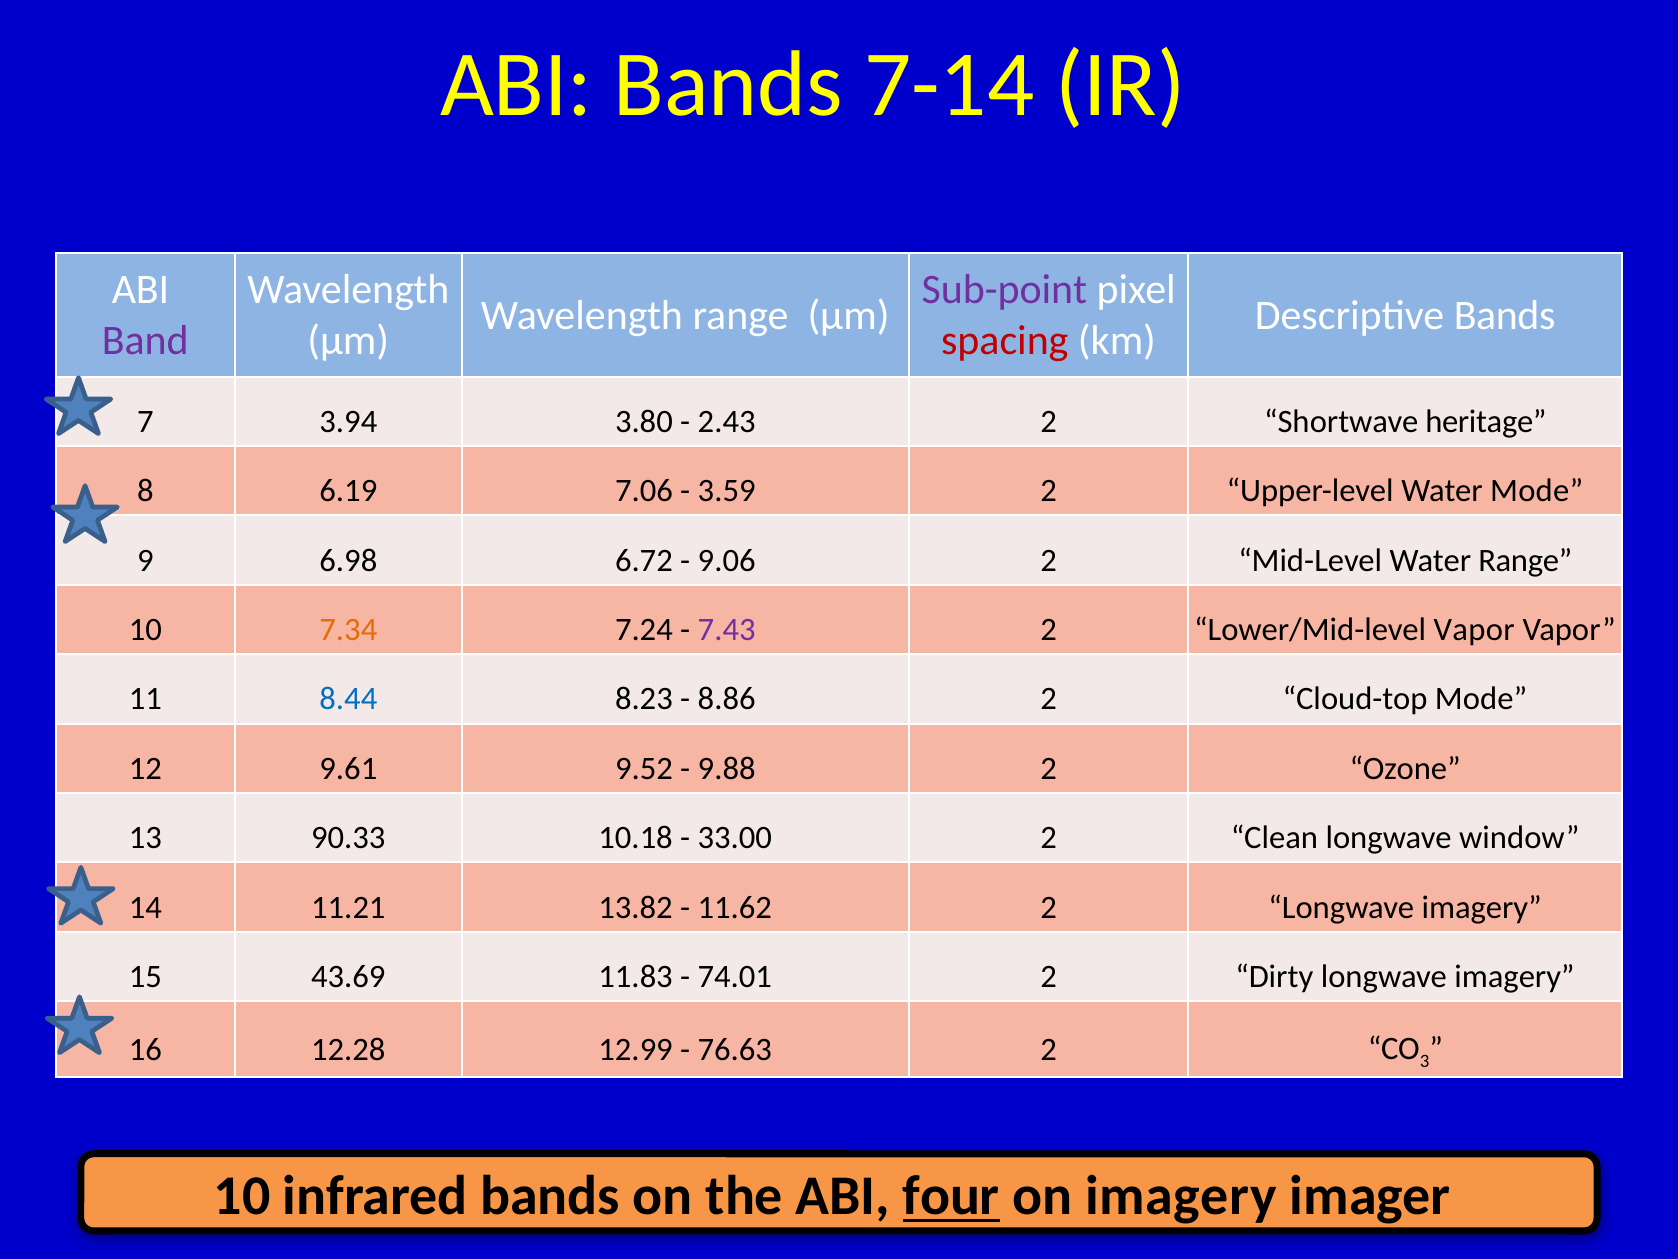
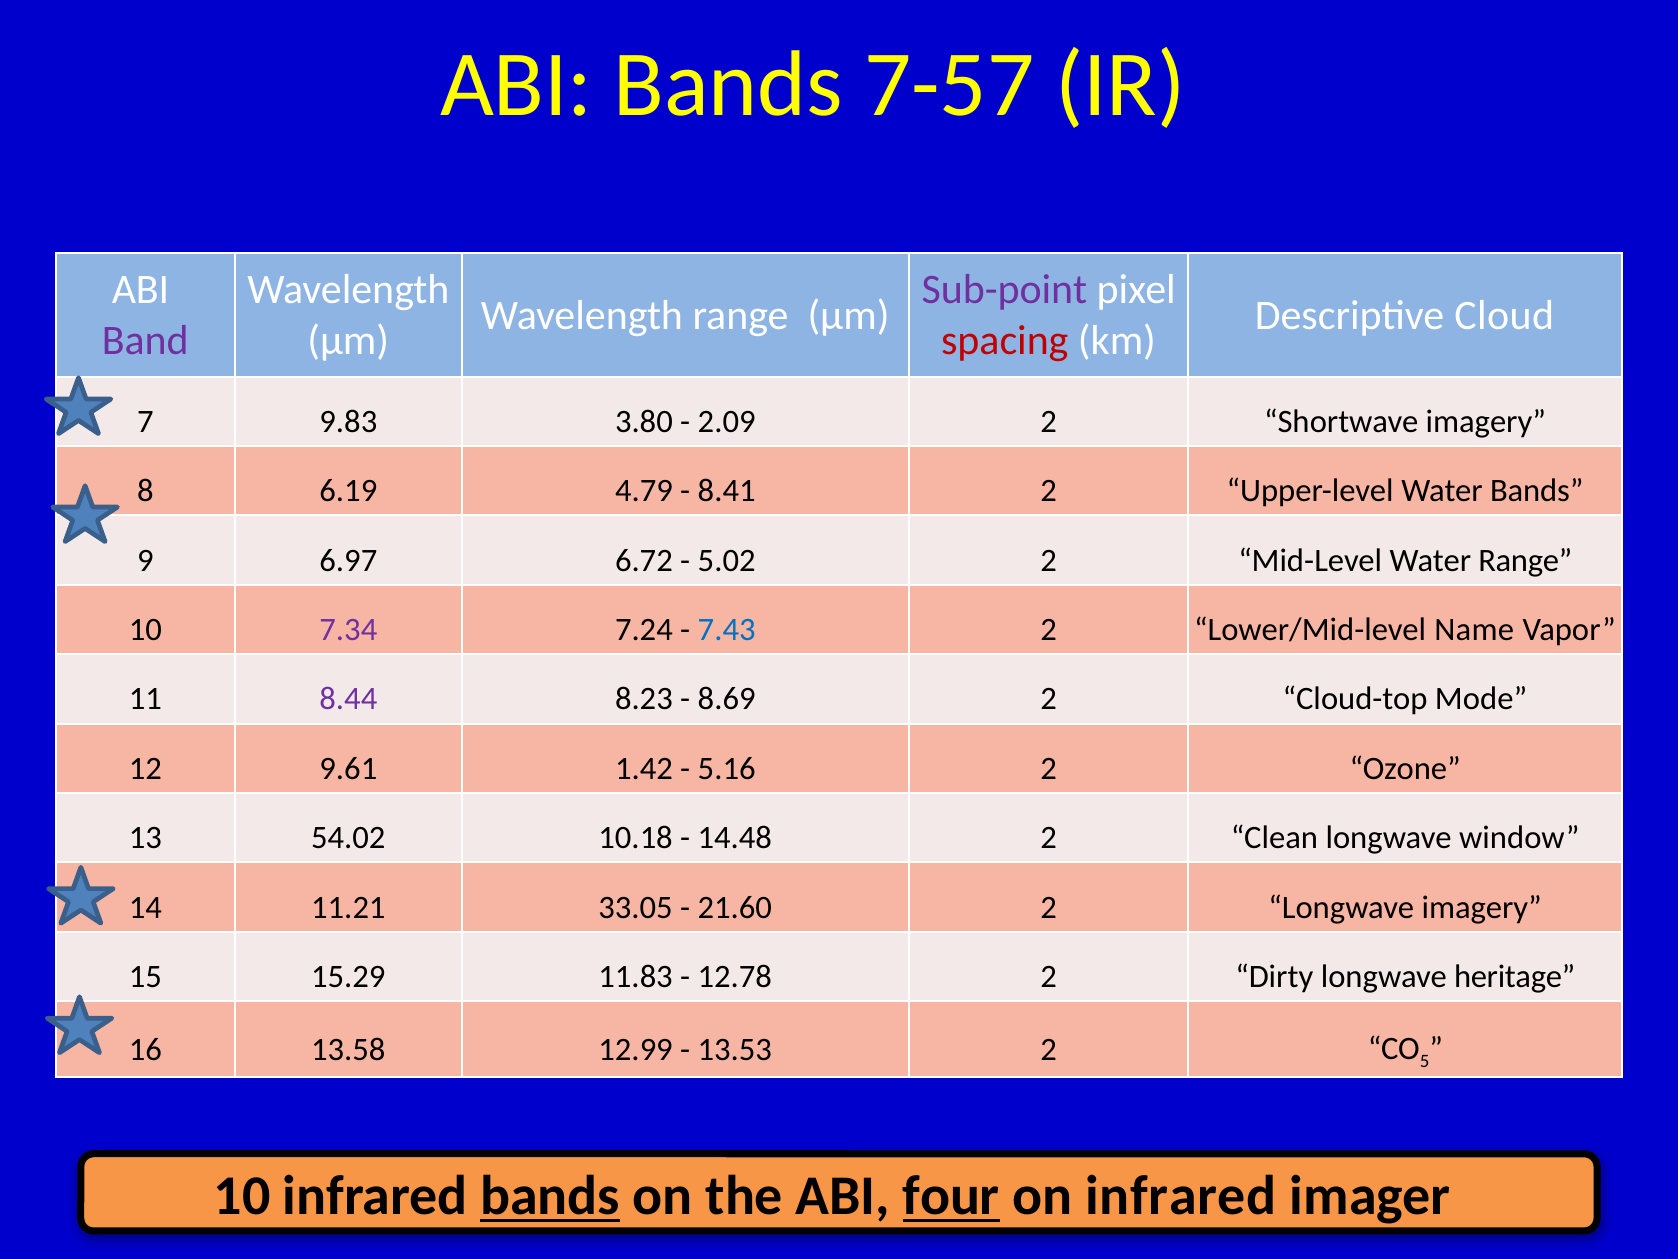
7-14: 7-14 -> 7-57
Descriptive Bands: Bands -> Cloud
3.94: 3.94 -> 9.83
2.43: 2.43 -> 2.09
Shortwave heritage: heritage -> imagery
7.06: 7.06 -> 4.79
3.59: 3.59 -> 8.41
Water Mode: Mode -> Bands
6.98: 6.98 -> 6.97
9.06: 9.06 -> 5.02
7.34 colour: orange -> purple
7.43 colour: purple -> blue
Lower/Mid-level Vapor: Vapor -> Name
8.44 colour: blue -> purple
8.86: 8.86 -> 8.69
9.52: 9.52 -> 1.42
9.88: 9.88 -> 5.16
90.33: 90.33 -> 54.02
33.00: 33.00 -> 14.48
13.82: 13.82 -> 33.05
11.62: 11.62 -> 21.60
43.69: 43.69 -> 15.29
74.01: 74.01 -> 12.78
Dirty longwave imagery: imagery -> heritage
12.28: 12.28 -> 13.58
76.63: 76.63 -> 13.53
3: 3 -> 5
bands at (550, 1196) underline: none -> present
on imagery: imagery -> infrared
